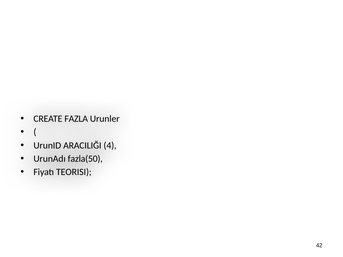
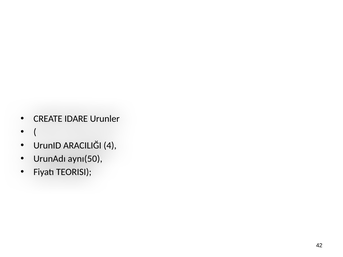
FAZLA: FAZLA -> IDARE
fazla(50: fazla(50 -> aynı(50
